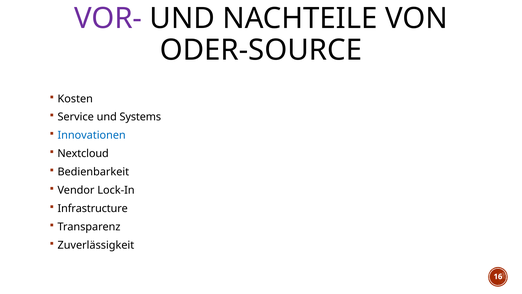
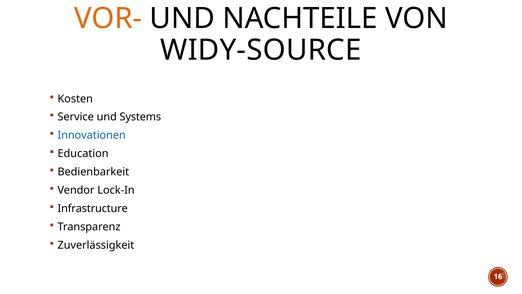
VOR- colour: purple -> orange
ODER-SOURCE: ODER-SOURCE -> WIDY-SOURCE
Nextcloud: Nextcloud -> Education
